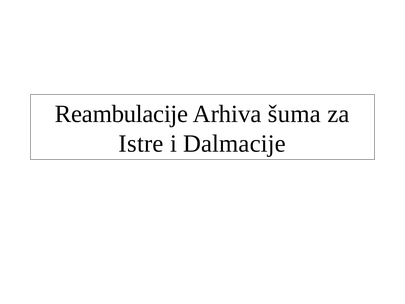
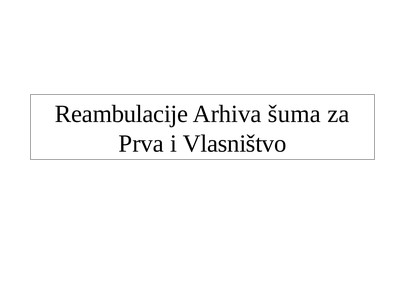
Istre: Istre -> Prva
Dalmacije: Dalmacije -> Vlasništvo
